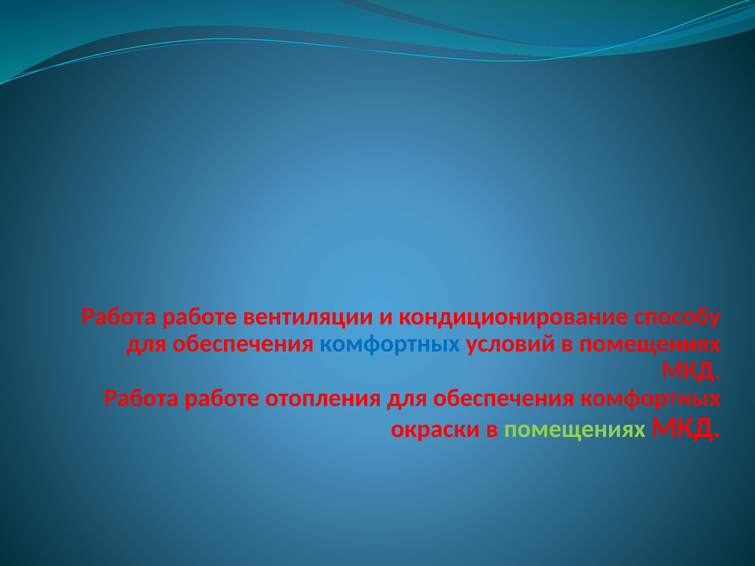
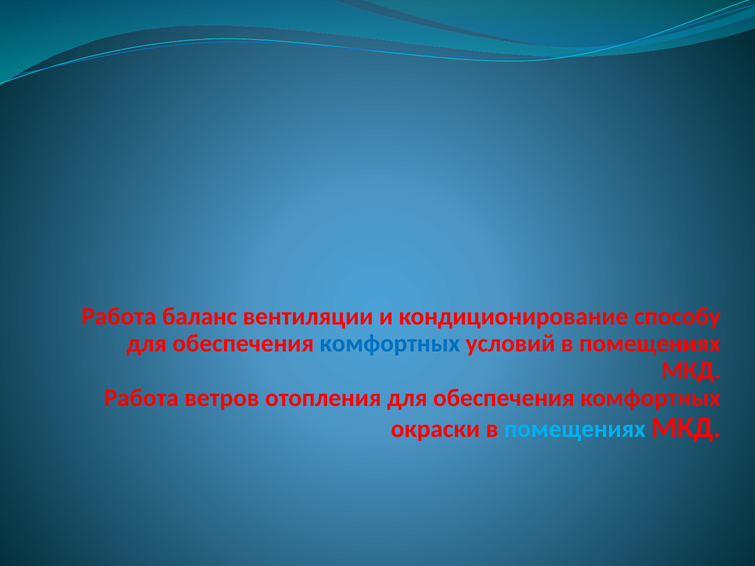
работе at (200, 317): работе -> баланс
работе at (222, 398): работе -> ветров
помещениях at (575, 429) colour: light green -> light blue
